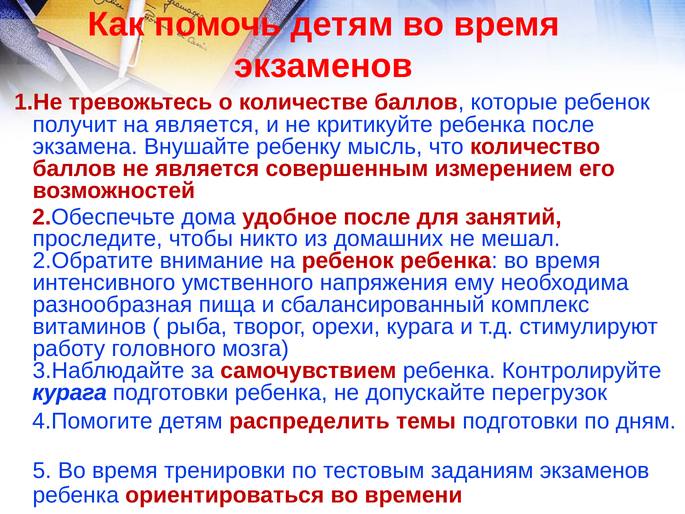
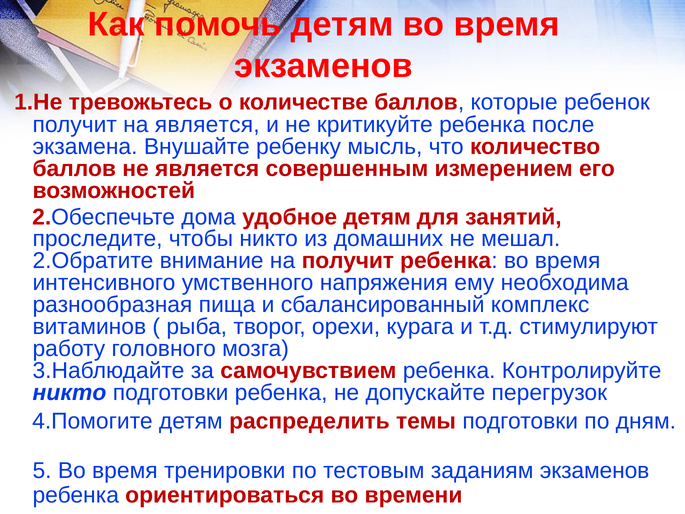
удобное после: после -> детям
на ребенок: ребенок -> получит
курага at (70, 392): курага -> никто
